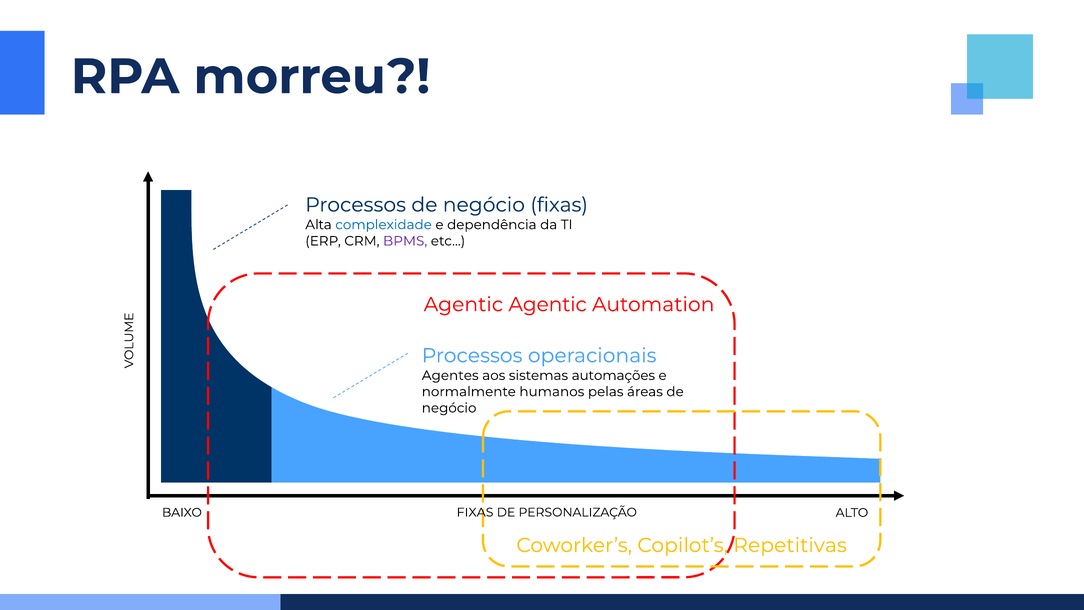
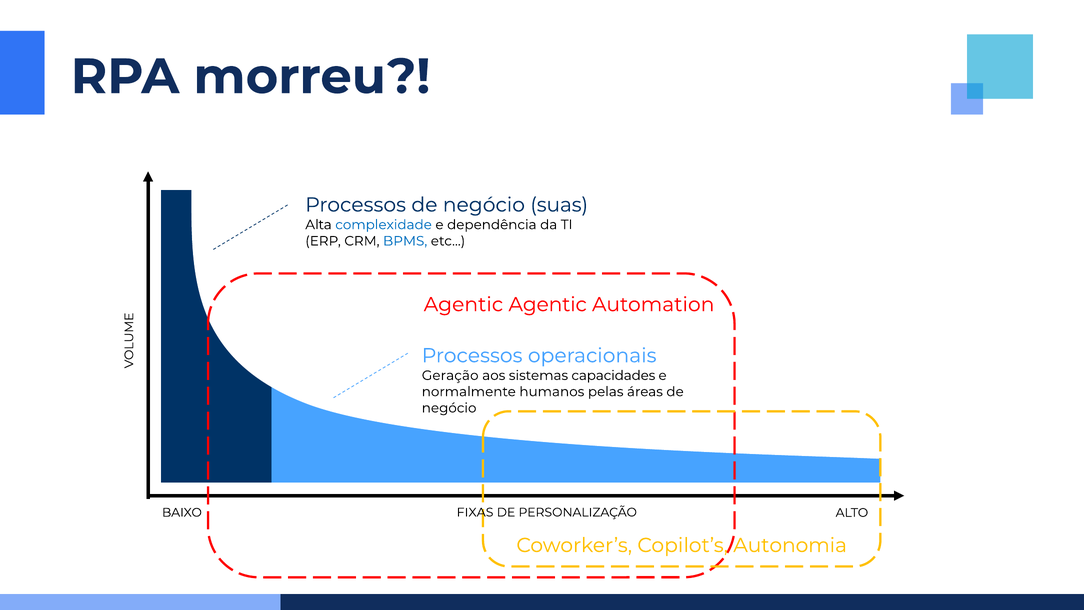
negócio fixas: fixas -> suas
BPMS colour: purple -> blue
Agentes: Agentes -> Geração
automações: automações -> capacidades
Repetitivas: Repetitivas -> Autonomia
